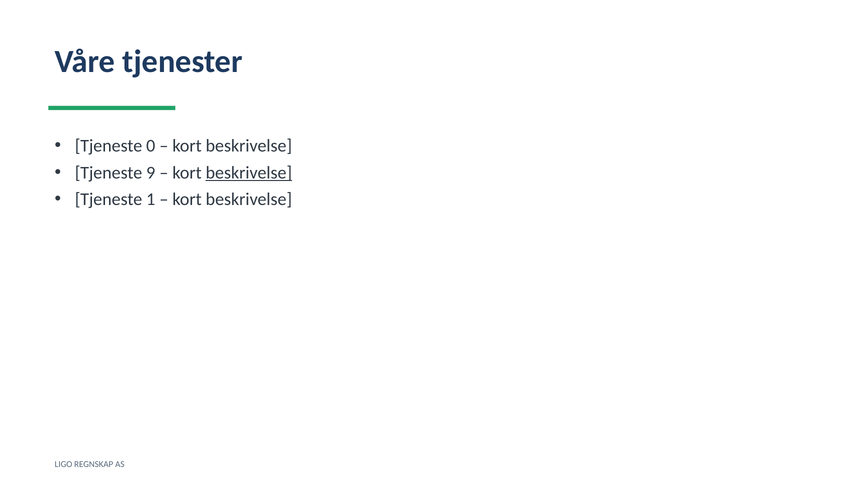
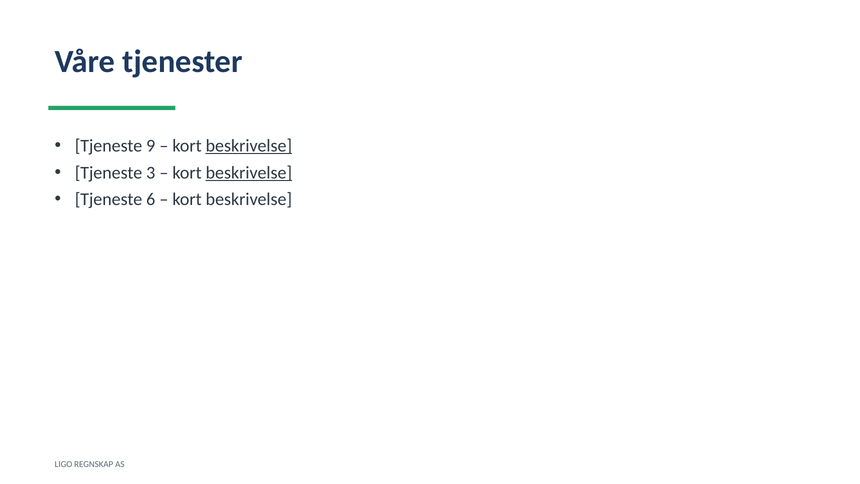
0: 0 -> 9
beskrivelse at (249, 146) underline: none -> present
9: 9 -> 3
1: 1 -> 6
